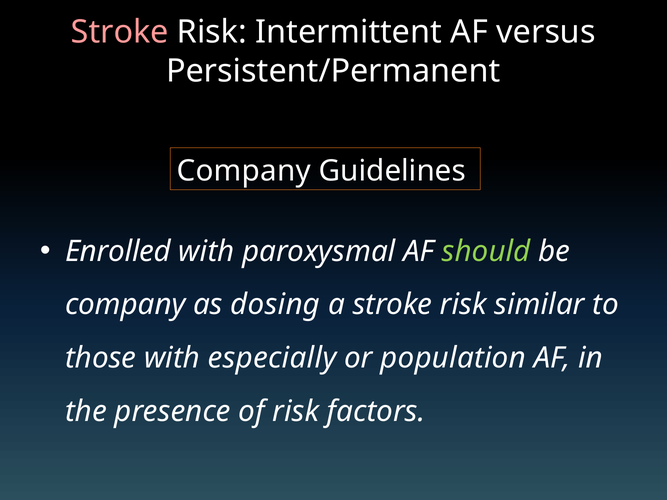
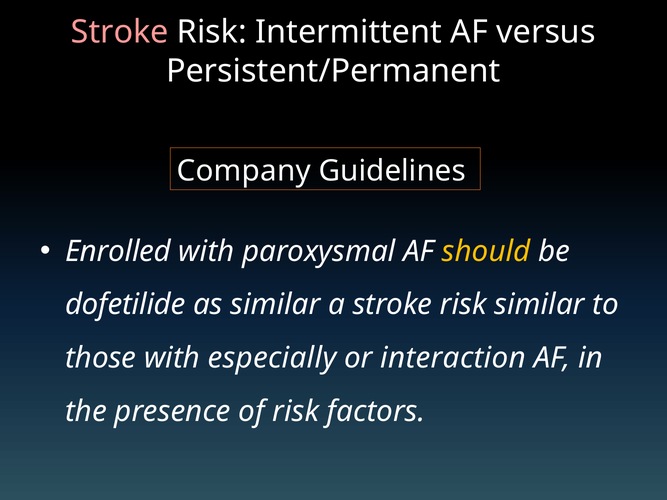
should colour: light green -> yellow
company at (125, 305): company -> dofetilide
as dosing: dosing -> similar
population: population -> interaction
